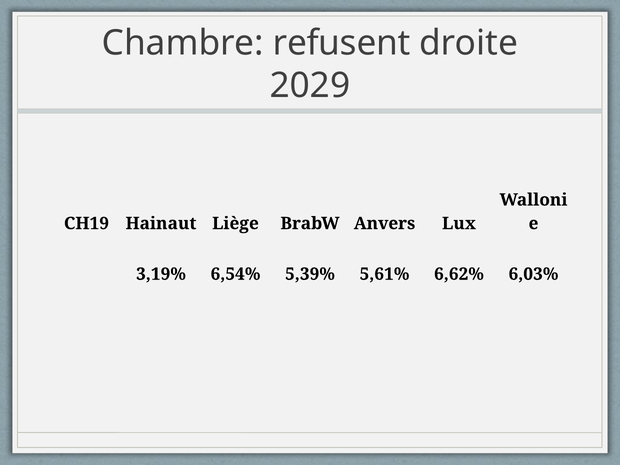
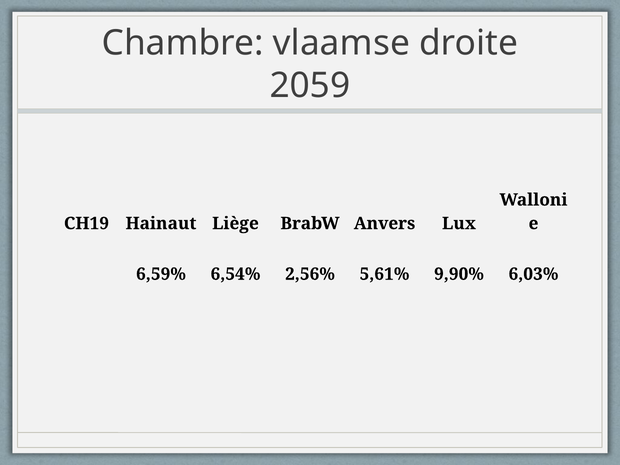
refusent: refusent -> vlaamse
2029: 2029 -> 2059
3,19%: 3,19% -> 6,59%
5,39%: 5,39% -> 2,56%
6,62%: 6,62% -> 9,90%
